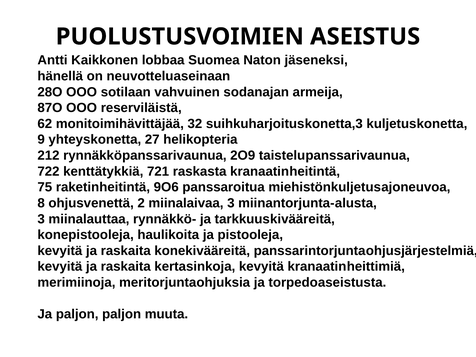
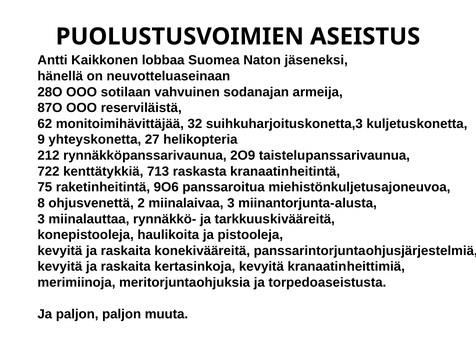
721: 721 -> 713
